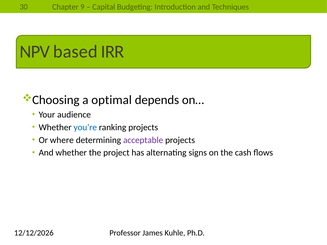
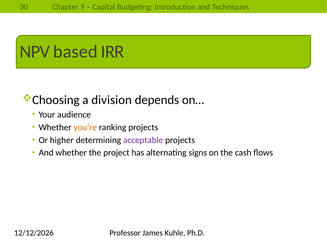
optimal: optimal -> division
you’re colour: blue -> orange
where: where -> higher
